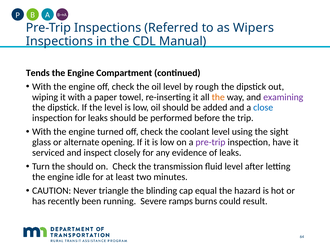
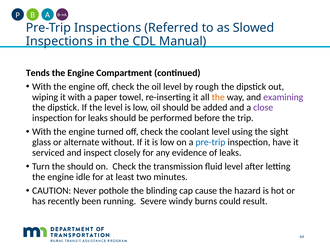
Wipers: Wipers -> Slowed
close colour: blue -> purple
opening: opening -> without
pre-trip at (210, 142) colour: purple -> blue
triangle: triangle -> pothole
equal: equal -> cause
ramps: ramps -> windy
